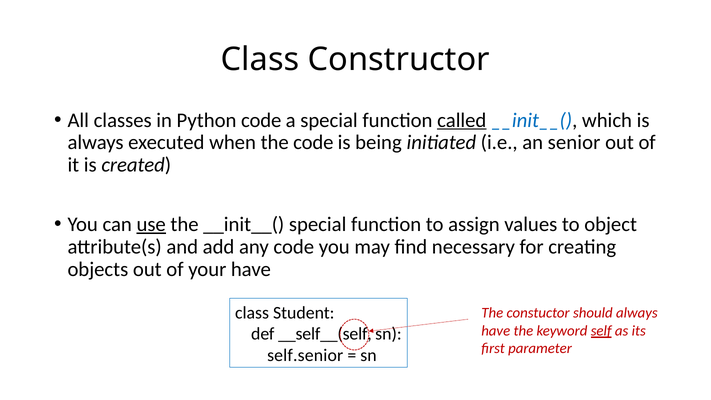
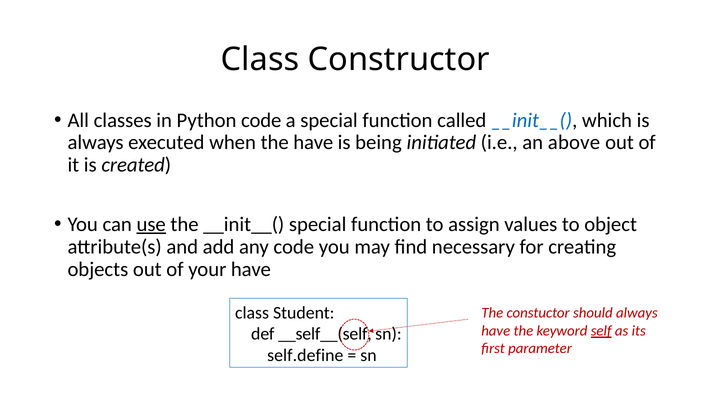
called underline: present -> none
the code: code -> have
senior: senior -> above
self.senior: self.senior -> self.define
